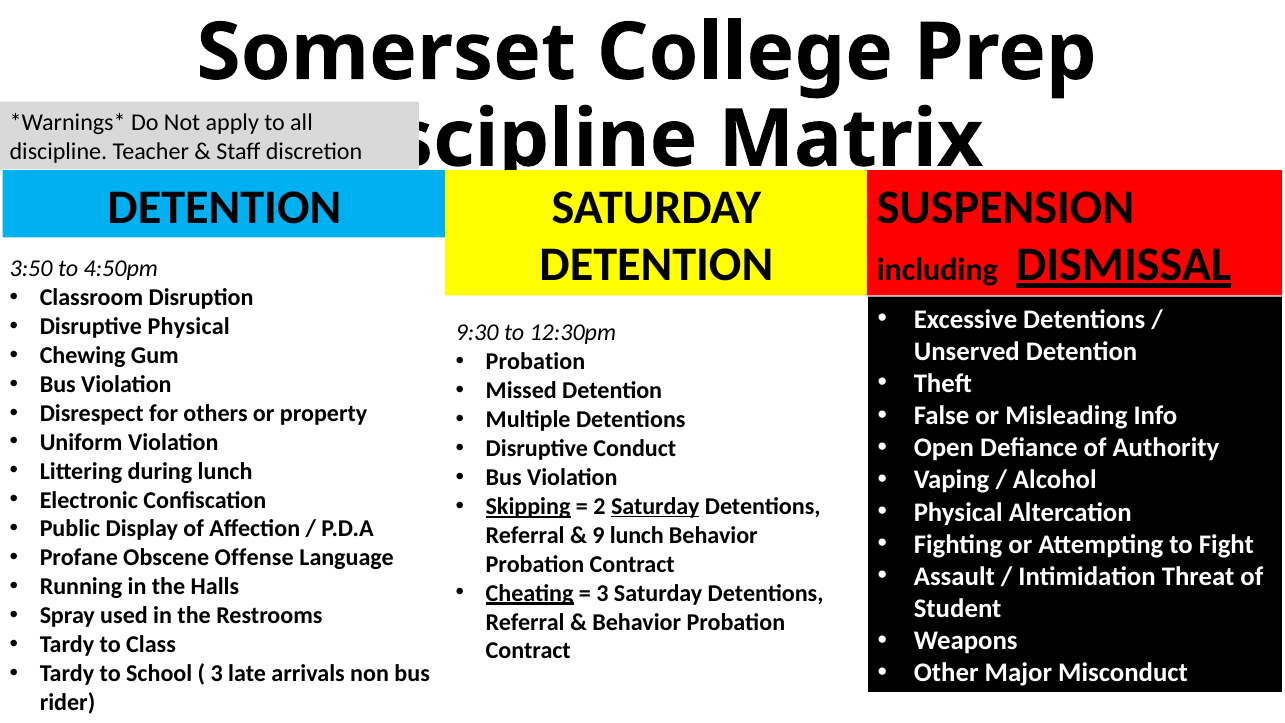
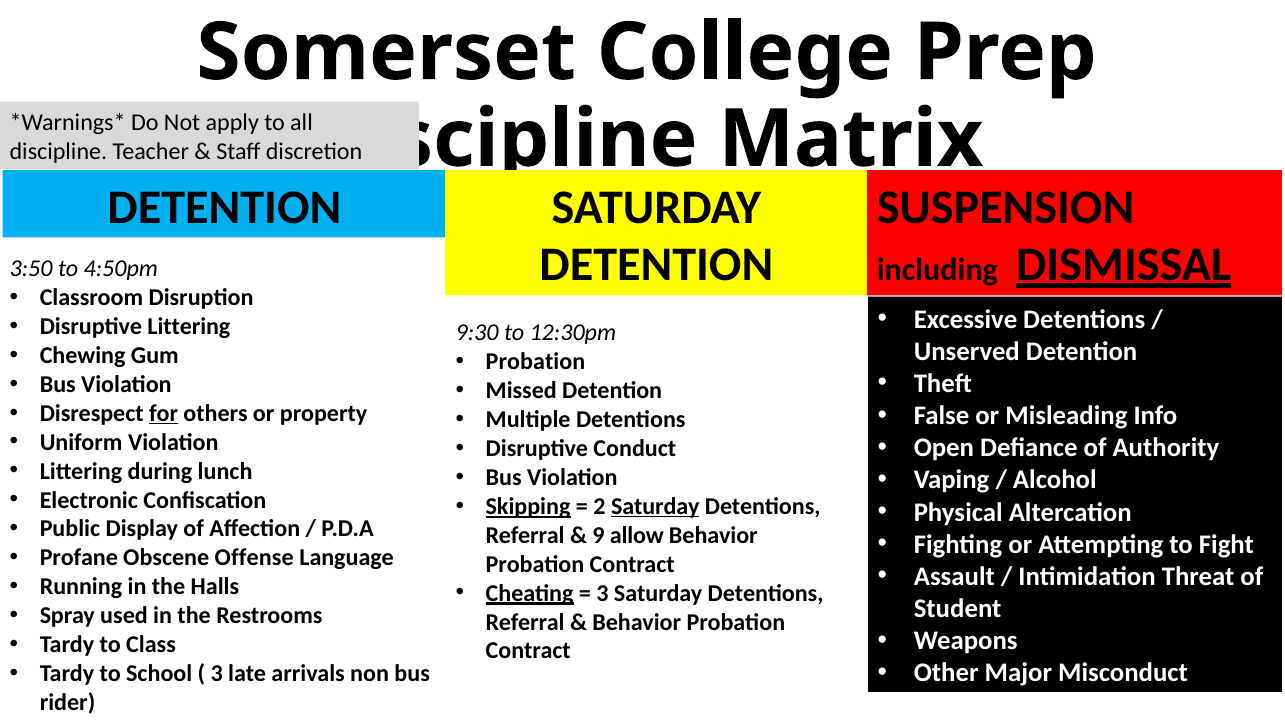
Disruptive Physical: Physical -> Littering
for underline: none -> present
9 lunch: lunch -> allow
